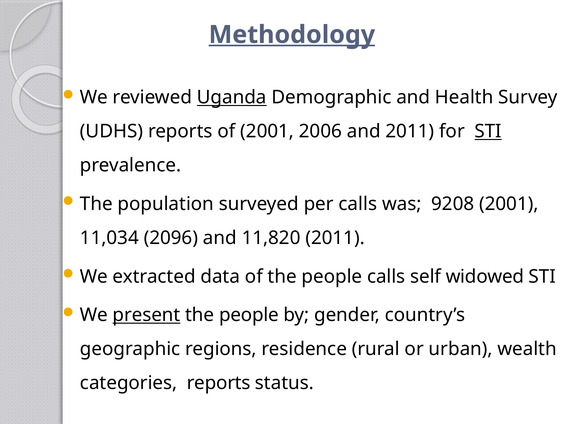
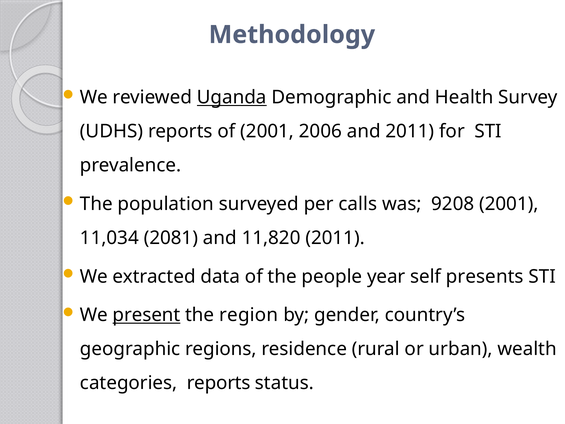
Methodology underline: present -> none
STI at (488, 131) underline: present -> none
2096: 2096 -> 2081
people calls: calls -> year
widowed: widowed -> presents
people at (249, 315): people -> region
